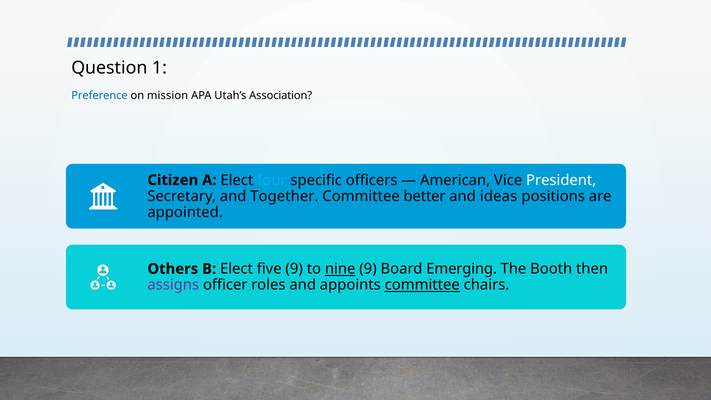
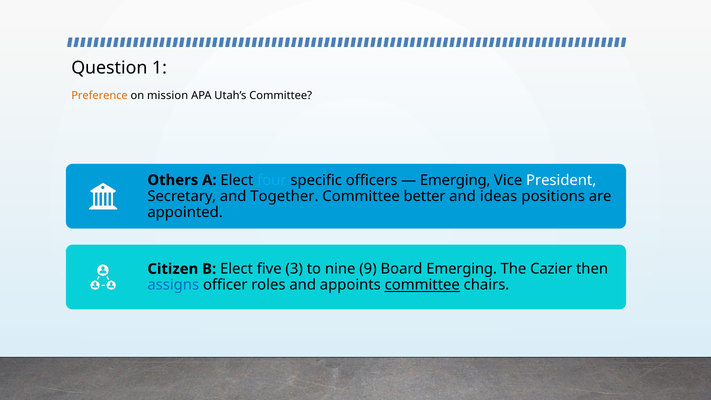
Preference colour: blue -> orange
Utah’s Association: Association -> Committee
Citizen: Citizen -> Others
American at (455, 180): American -> Emerging
Others: Others -> Citizen
five 9: 9 -> 3
nine underline: present -> none
Booth: Booth -> Cazier
assigns colour: purple -> blue
